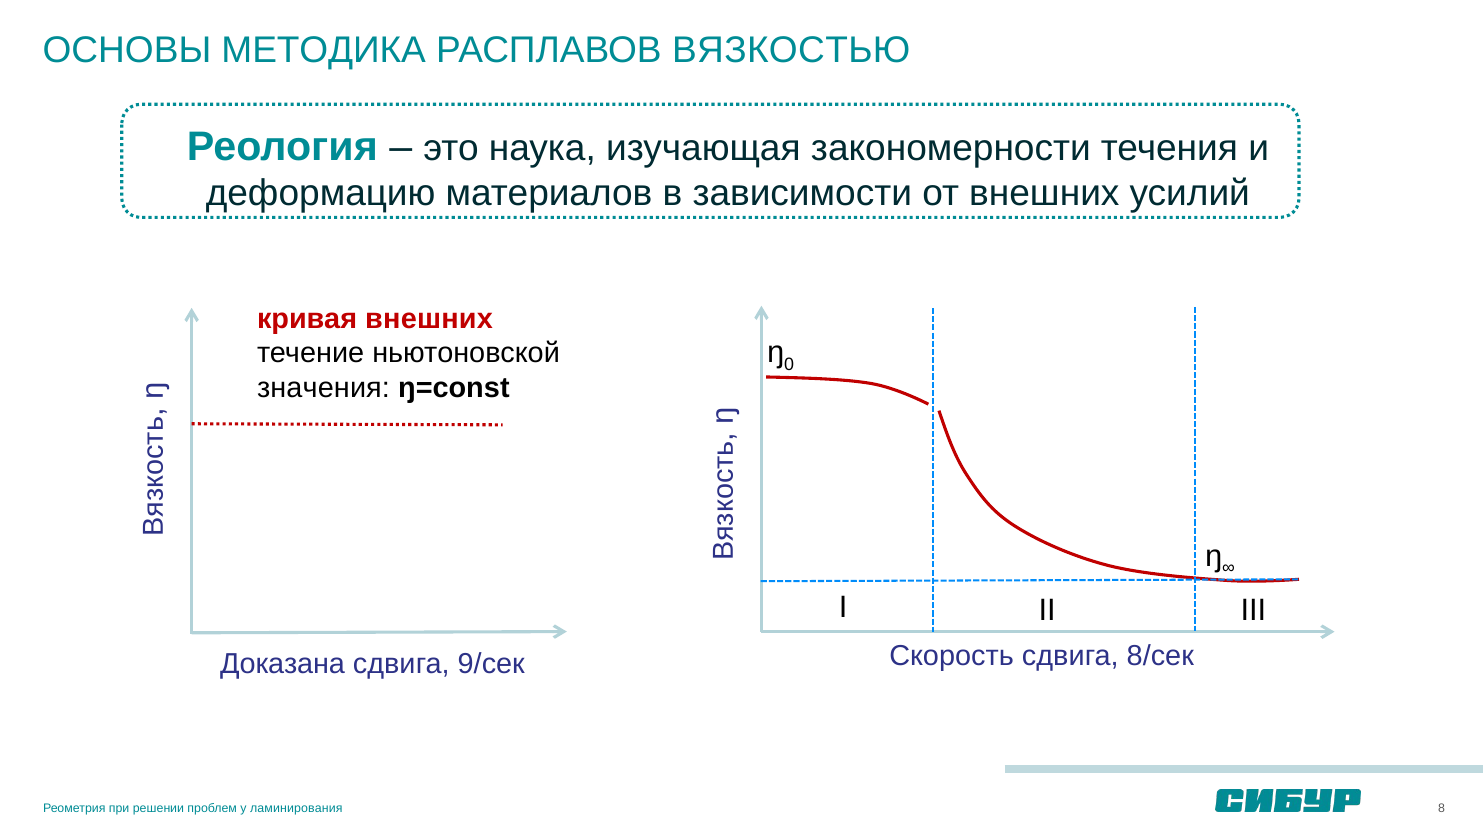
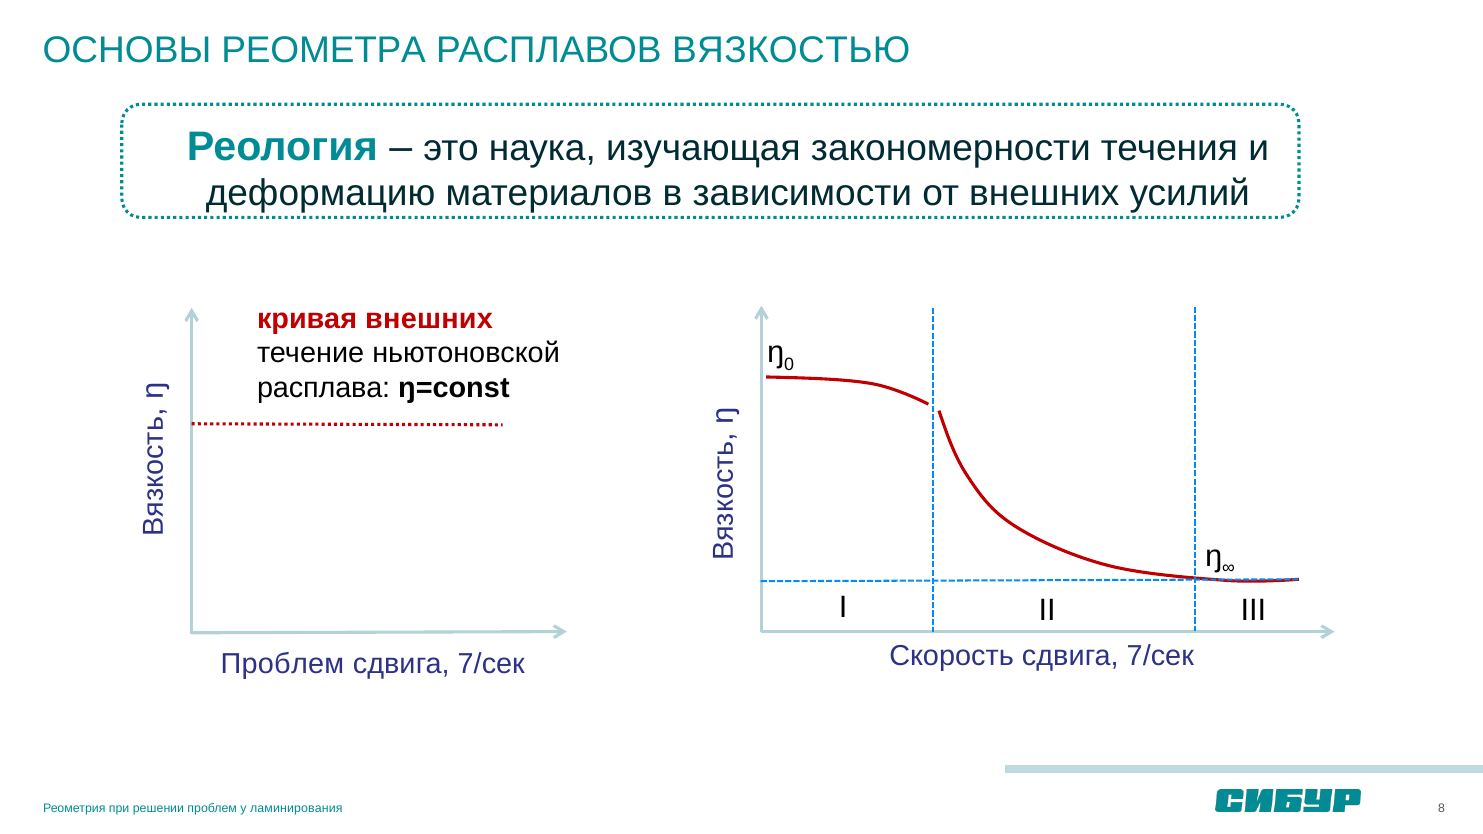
МЕТОДИКА: МЕТОДИКА -> РЕОМЕТРА
значения: значения -> расплава
Скорость сдвига 8/сек: 8/сек -> 7/сек
Доказана at (283, 664): Доказана -> Проблем
9/сек at (491, 664): 9/сек -> 7/сек
